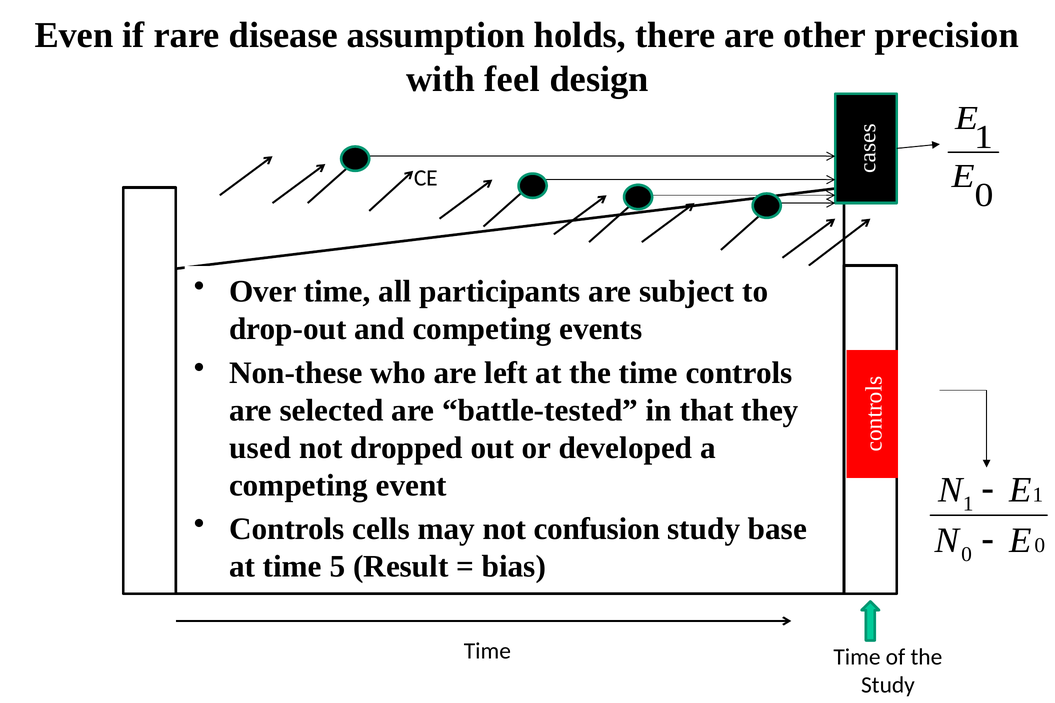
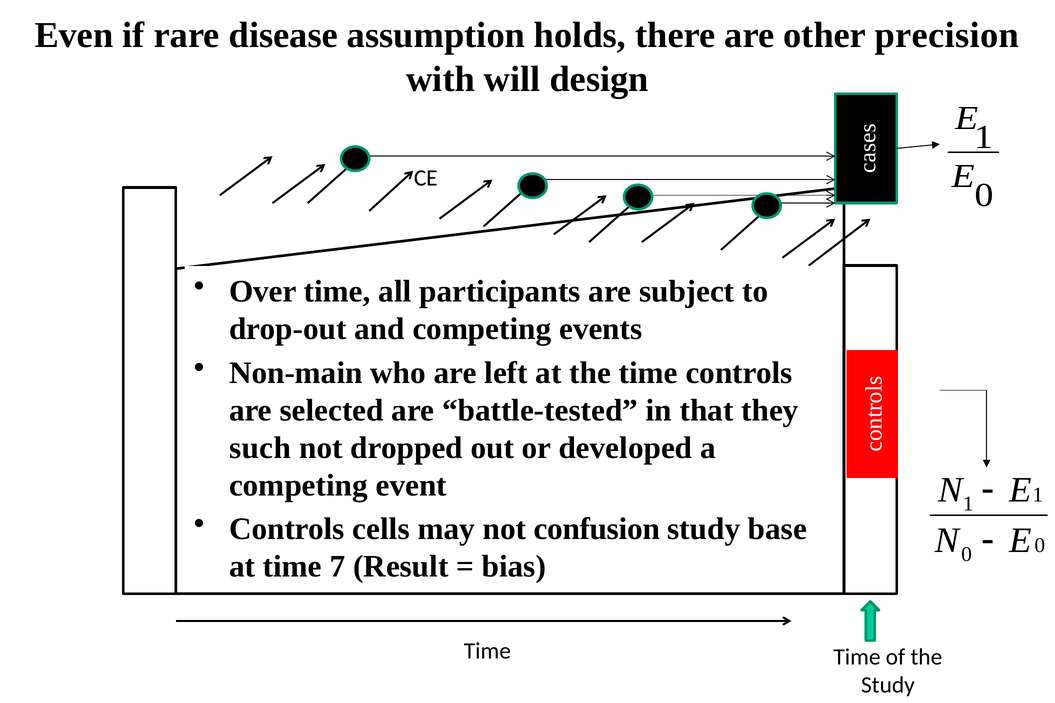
feel: feel -> will
Non-these: Non-these -> Non-main
used: used -> such
5: 5 -> 7
